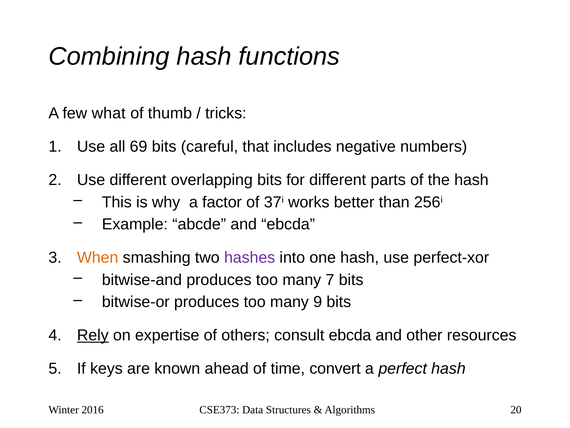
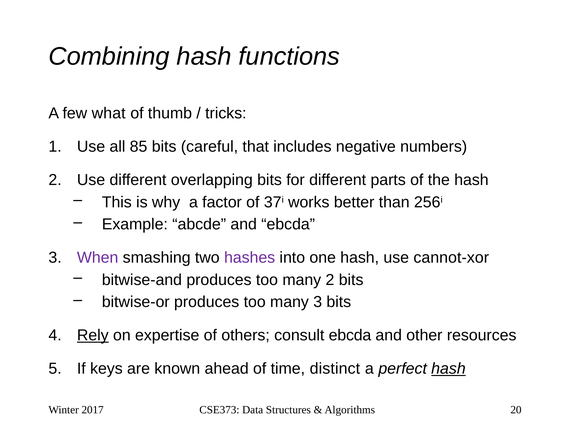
69: 69 -> 85
When colour: orange -> purple
perfect-xor: perfect-xor -> cannot-xor
many 7: 7 -> 2
many 9: 9 -> 3
convert: convert -> distinct
hash at (448, 368) underline: none -> present
2016: 2016 -> 2017
